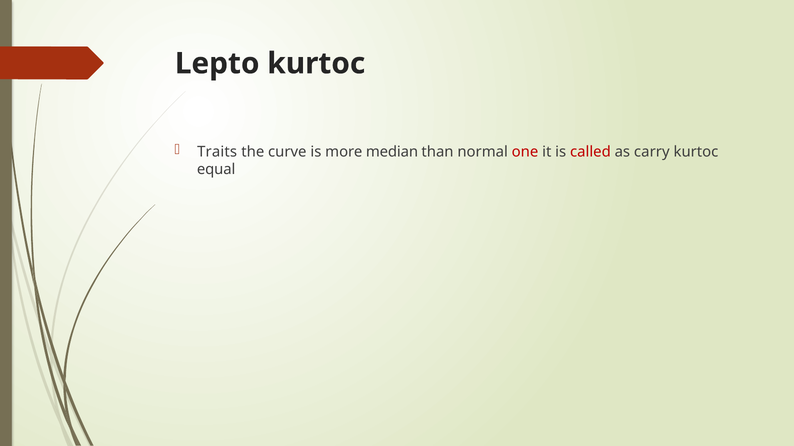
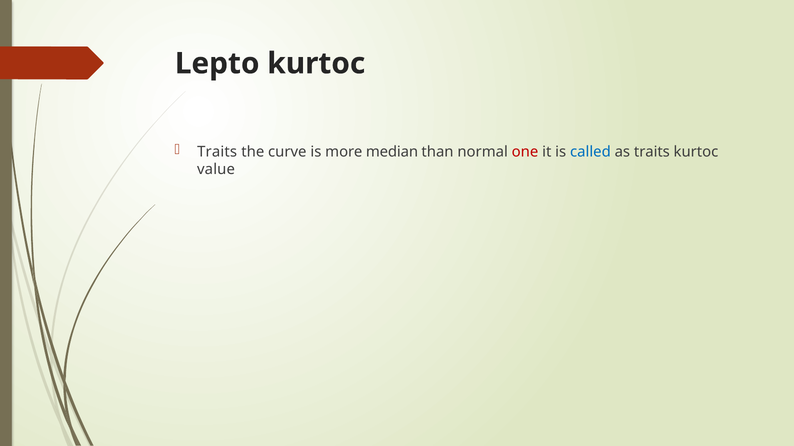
called colour: red -> blue
as carry: carry -> traits
equal: equal -> value
